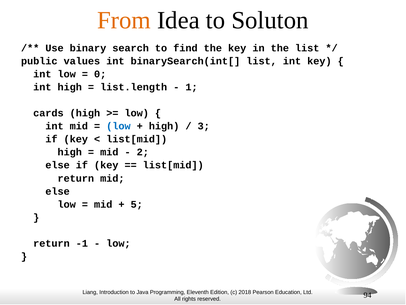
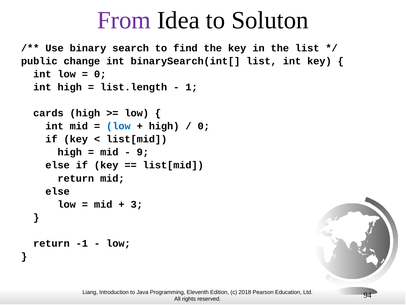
From colour: orange -> purple
values: values -> change
3 at (204, 126): 3 -> 0
2: 2 -> 9
5: 5 -> 3
